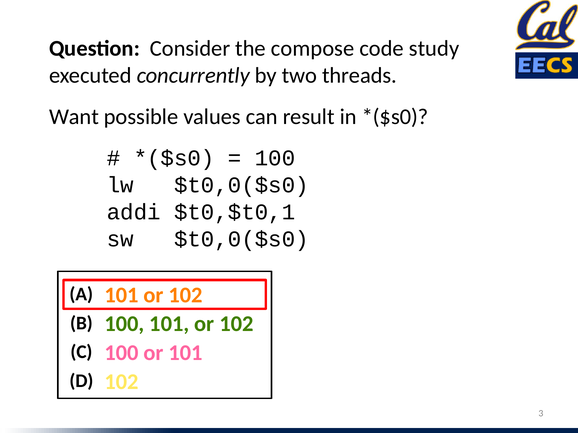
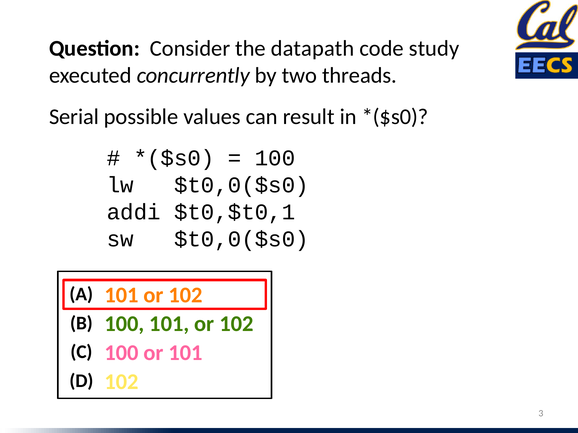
compose: compose -> datapath
Want: Want -> Serial
